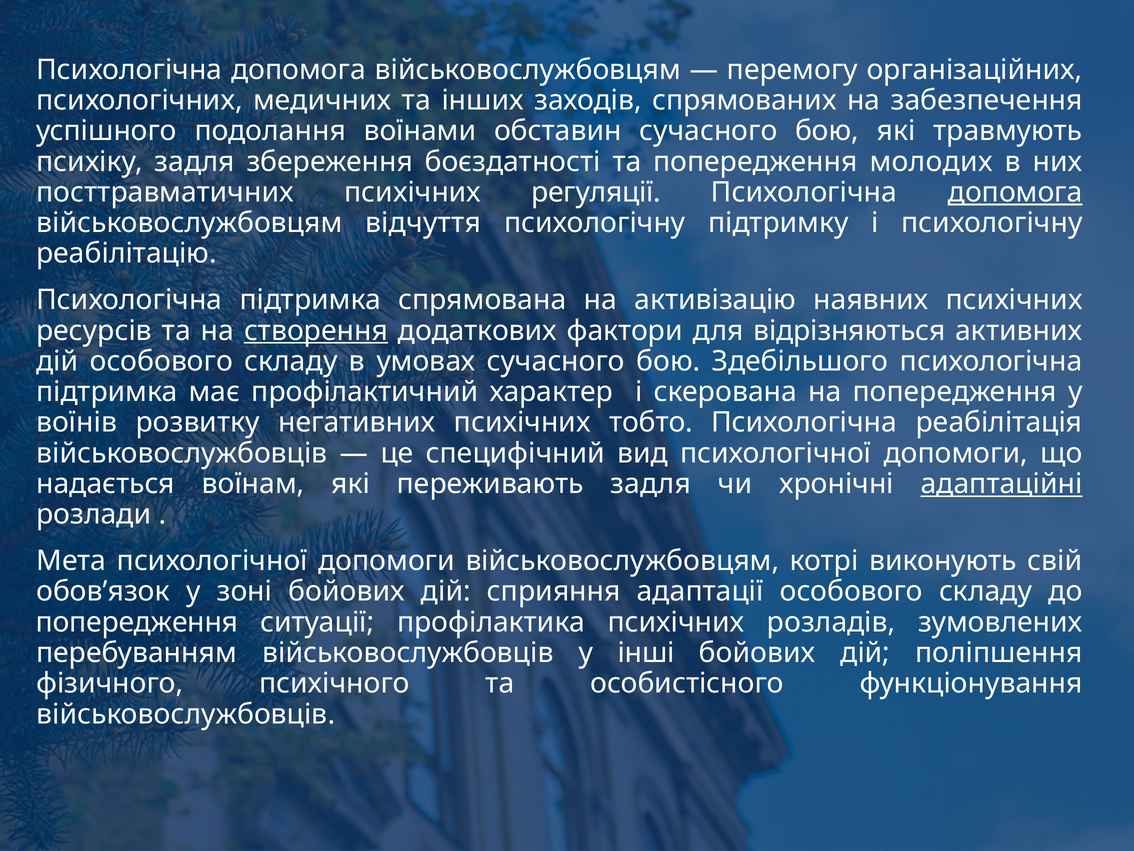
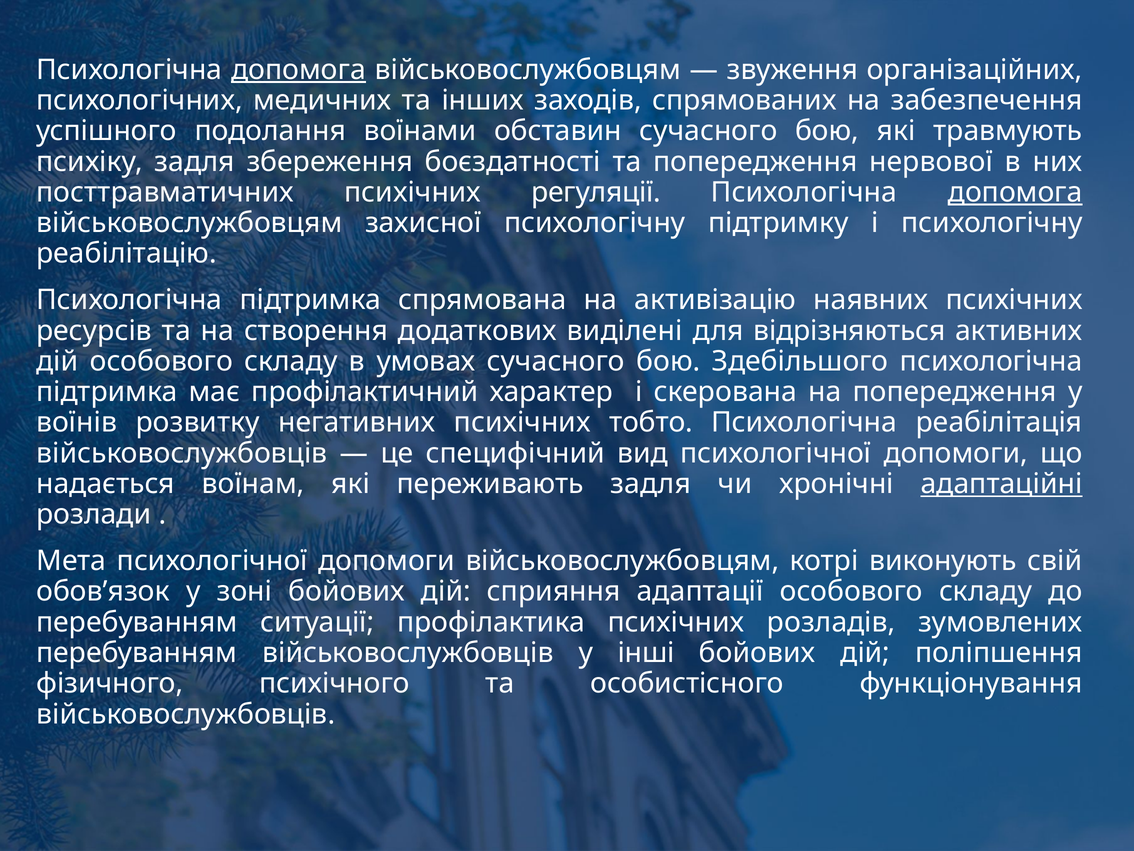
допомога at (299, 70) underline: none -> present
перемогу: перемогу -> звуження
молодих: молодих -> нервової
відчуття: відчуття -> захисної
створення underline: present -> none
фактори: фактори -> виділені
попередження at (137, 622): попередження -> перебуванням
